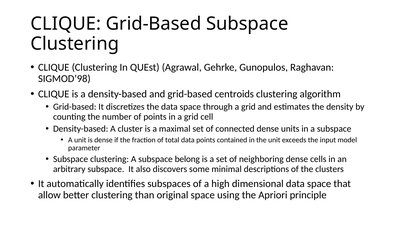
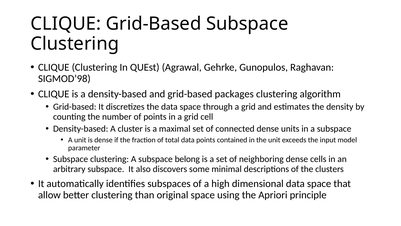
centroids: centroids -> packages
